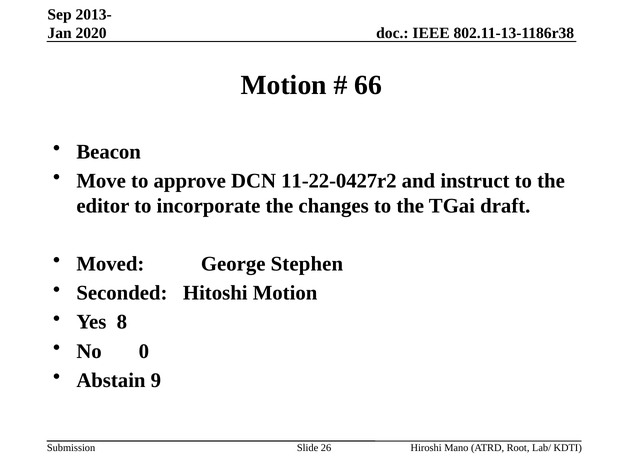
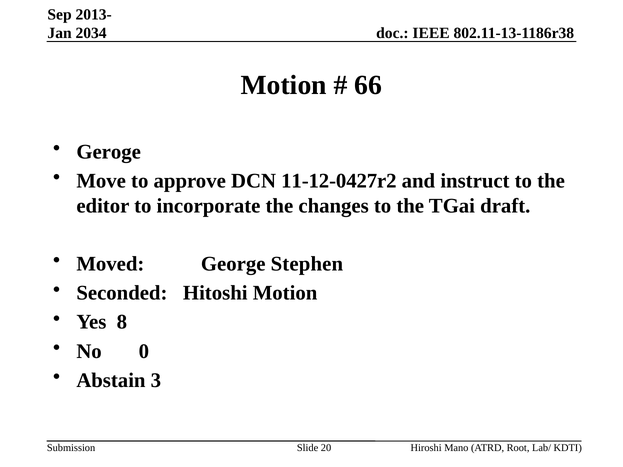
2020: 2020 -> 2034
Beacon: Beacon -> Geroge
11-22-0427r2: 11-22-0427r2 -> 11-12-0427r2
9: 9 -> 3
26: 26 -> 20
